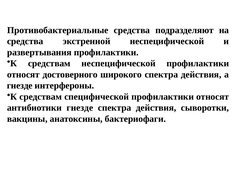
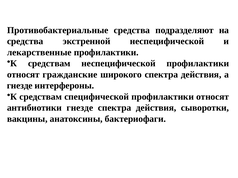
развертывания: развертывания -> лекарственные
достоверного: достоверного -> гражданские
